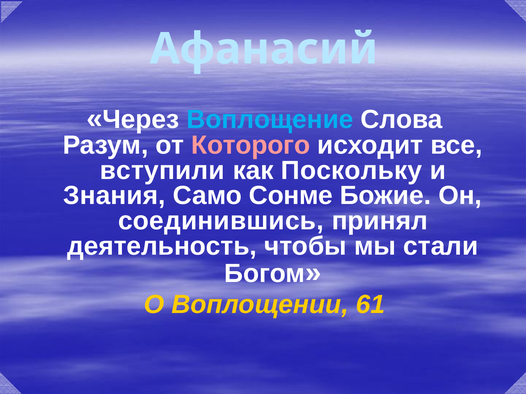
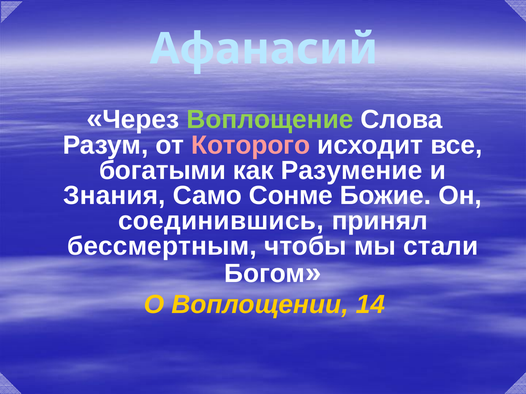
Воплощение colour: light blue -> light green
вступили: вступили -> богатыми
Поскольку: Поскольку -> Разумение
деятельность: деятельность -> бессмертным
61: 61 -> 14
